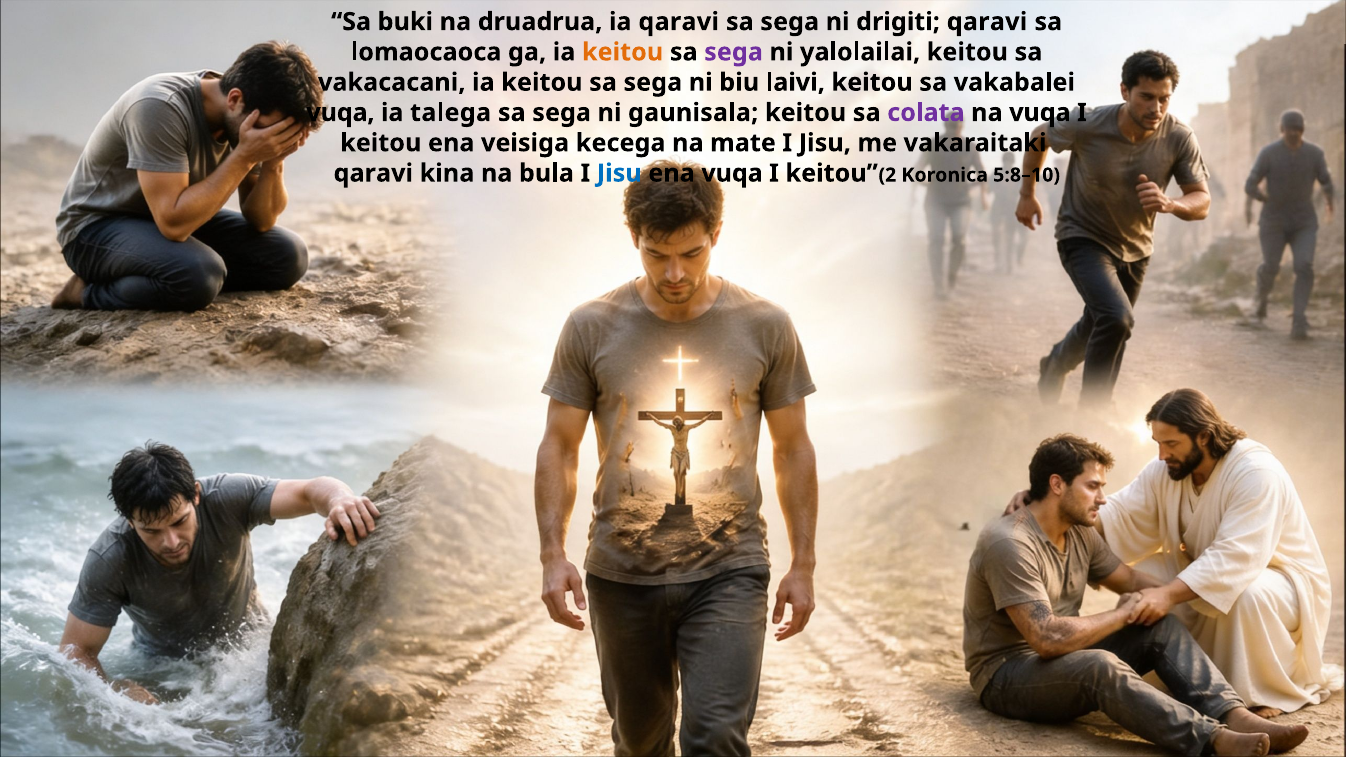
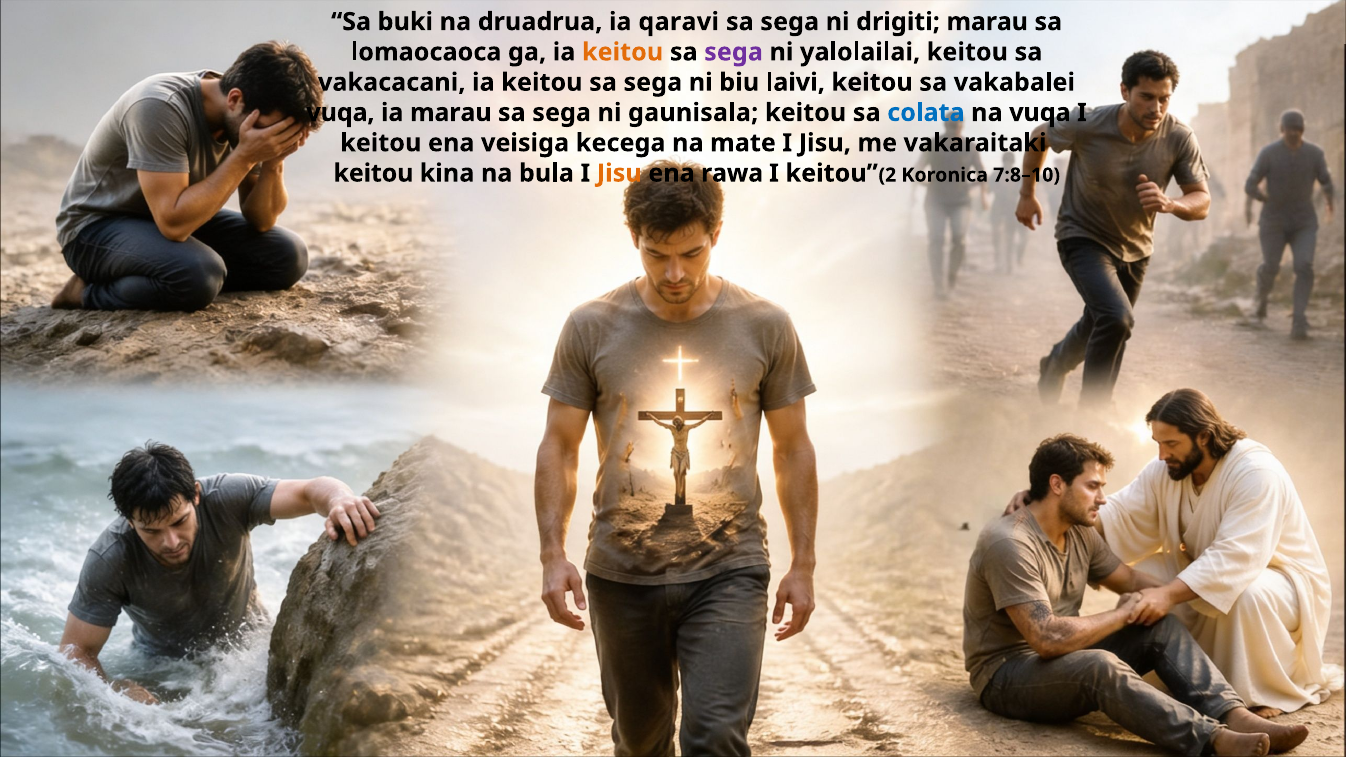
drigiti qaravi: qaravi -> marau
ia talega: talega -> marau
colata colour: purple -> blue
qaravi at (373, 173): qaravi -> keitou
Jisu at (619, 173) colour: blue -> orange
ena vuqa: vuqa -> rawa
5:8–10: 5:8–10 -> 7:8–10
